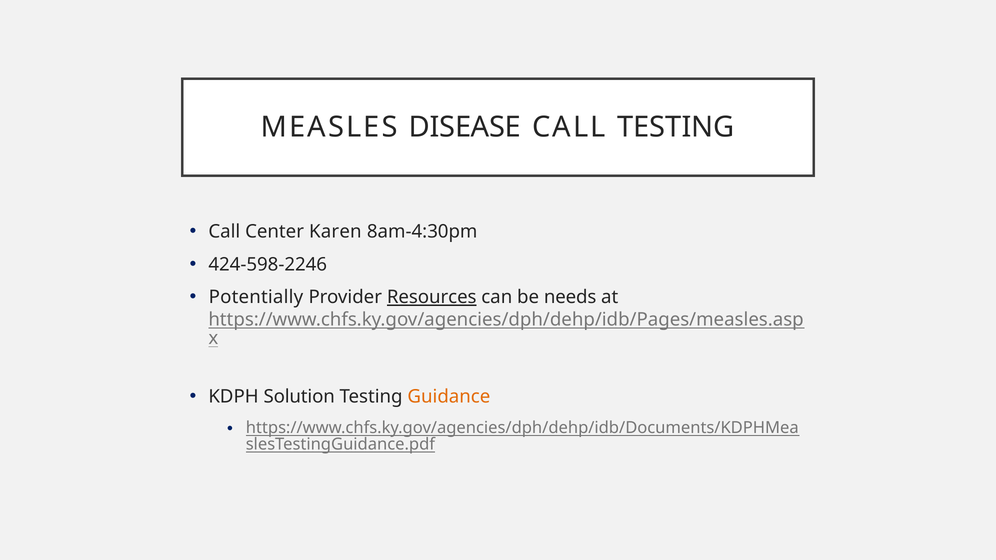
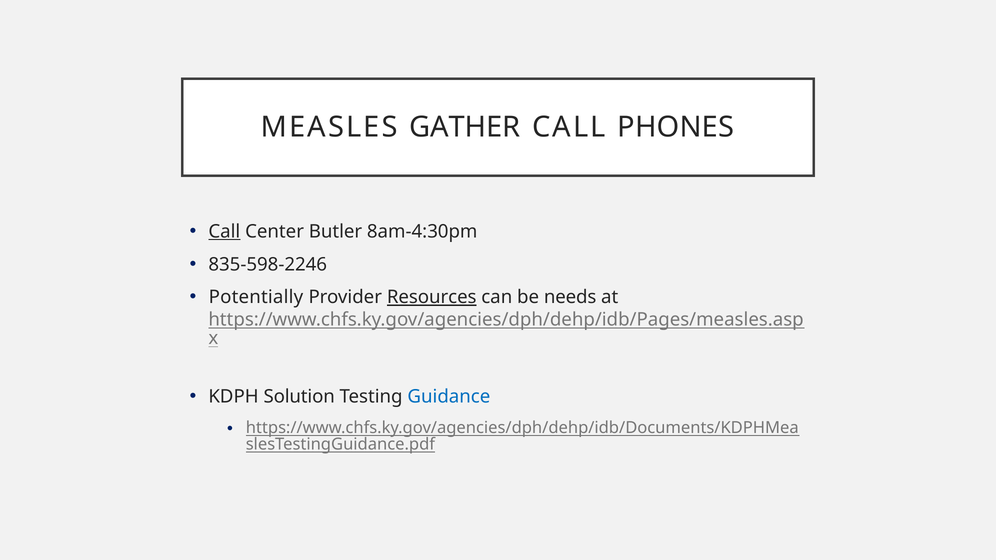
DISEASE: DISEASE -> GATHER
CALL TESTING: TESTING -> PHONES
Call at (224, 232) underline: none -> present
Karen: Karen -> Butler
424-598-2246: 424-598-2246 -> 835-598-2246
Guidance colour: orange -> blue
